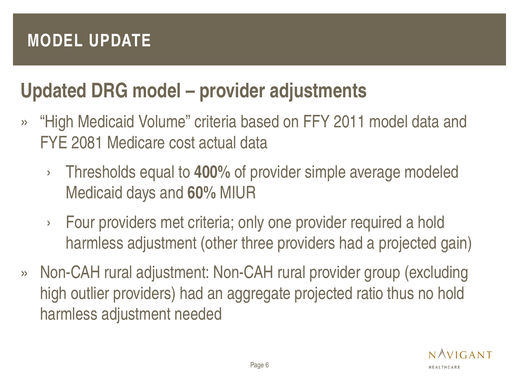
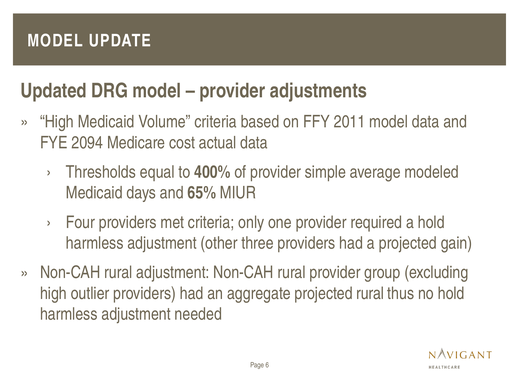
2081: 2081 -> 2094
60%: 60% -> 65%
projected ratio: ratio -> rural
